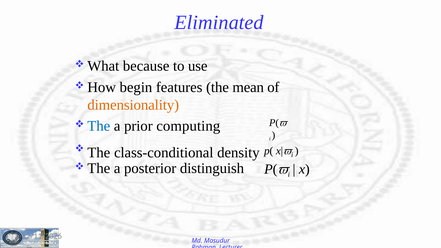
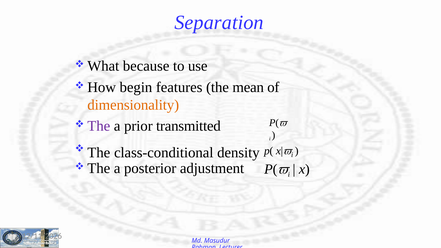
Eliminated: Eliminated -> Separation
The at (99, 126) colour: blue -> purple
computing: computing -> transmitted
distinguish: distinguish -> adjustment
